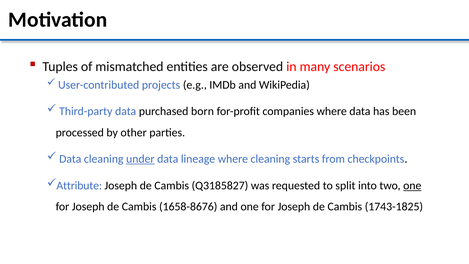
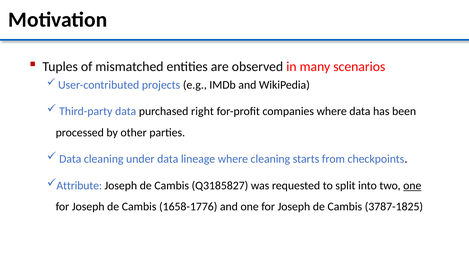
born: born -> right
under underline: present -> none
1658-8676: 1658-8676 -> 1658-1776
1743-1825: 1743-1825 -> 3787-1825
